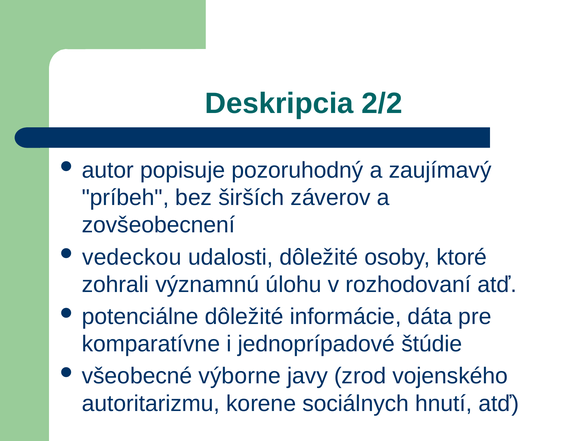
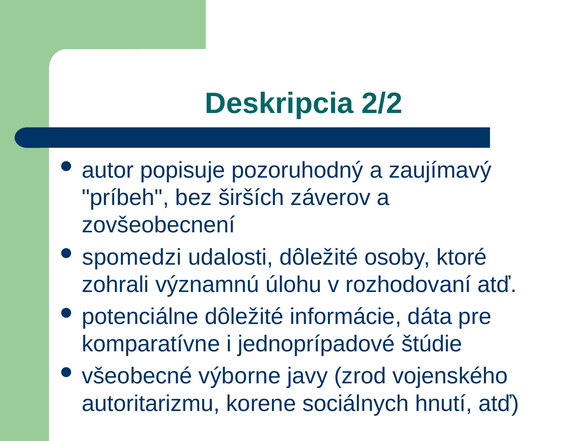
vedeckou: vedeckou -> spomedzi
